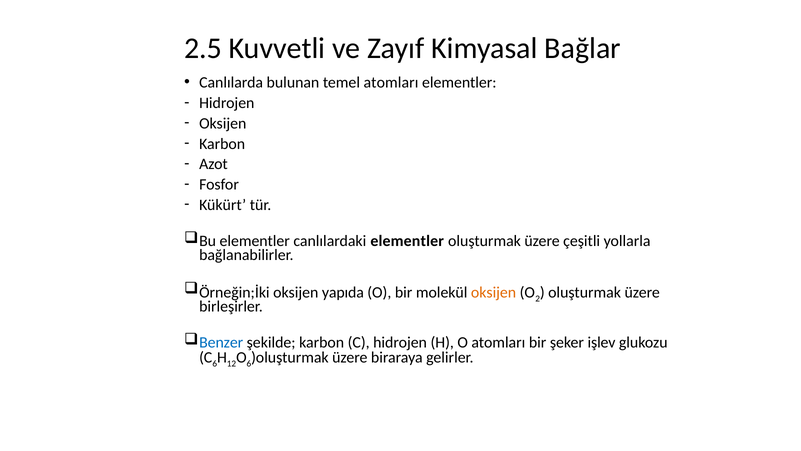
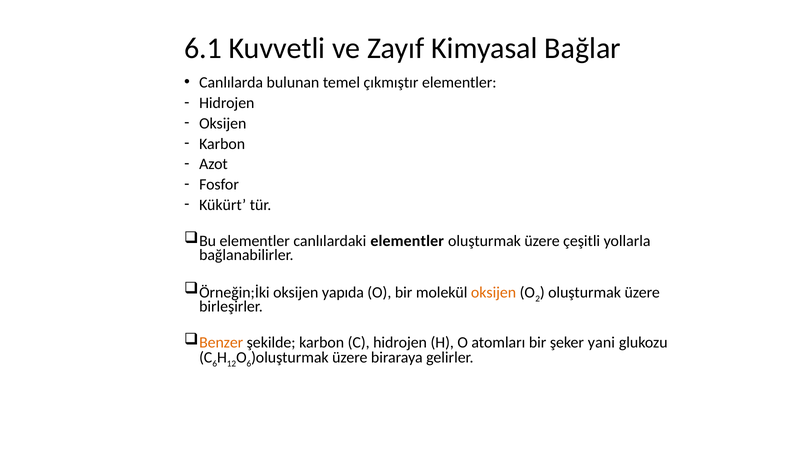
2.5: 2.5 -> 6.1
temel atomları: atomları -> çıkmıştır
Benzer colour: blue -> orange
işlev: işlev -> yani
